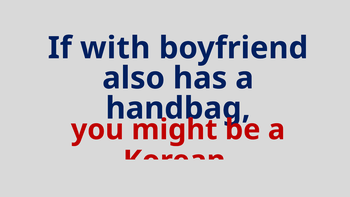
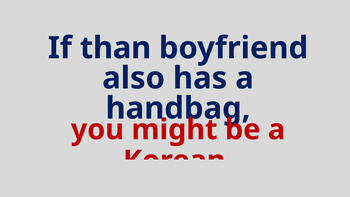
with: with -> than
